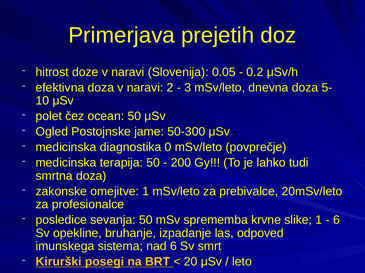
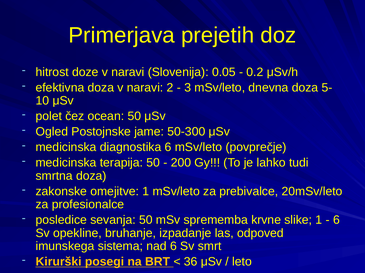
diagnostika 0: 0 -> 6
20: 20 -> 36
